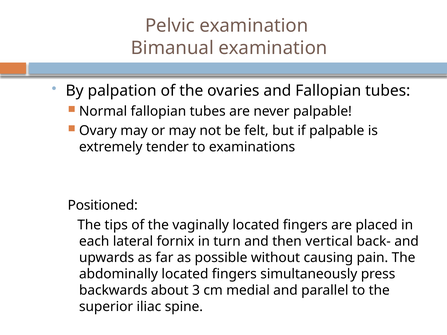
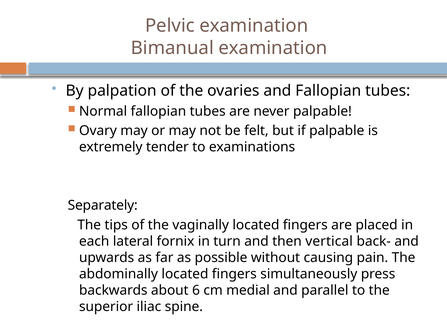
Positioned: Positioned -> Separately
3: 3 -> 6
